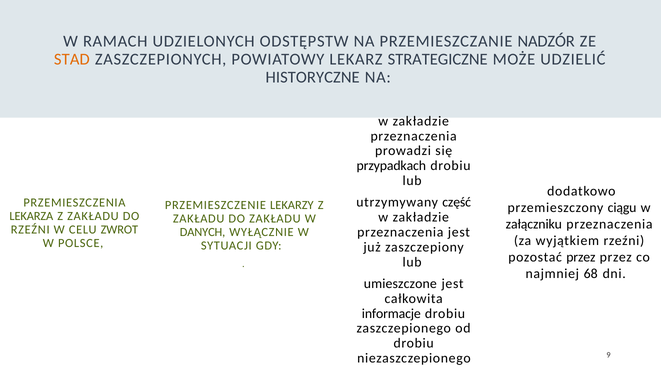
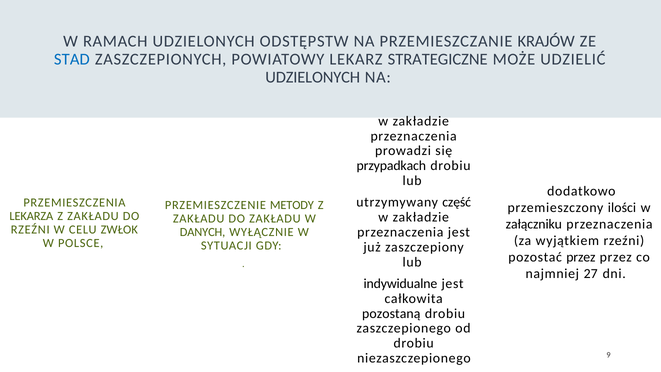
NADZÓR: NADZÓR -> KRAJÓW
STAD colour: orange -> blue
HISTORYCZNE at (313, 77): HISTORYCZNE -> UDZIELONYCH
LEKARZY: LEKARZY -> METODY
ciągu: ciągu -> ilości
ZWROT: ZWROT -> ZWŁOK
68: 68 -> 27
umieszczone: umieszczone -> indywidualne
informacje: informacje -> pozostaną
